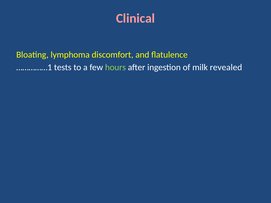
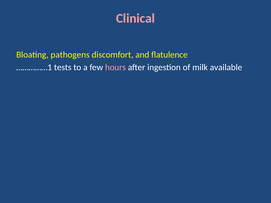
lymphoma: lymphoma -> pathogens
hours colour: light green -> pink
revealed: revealed -> available
